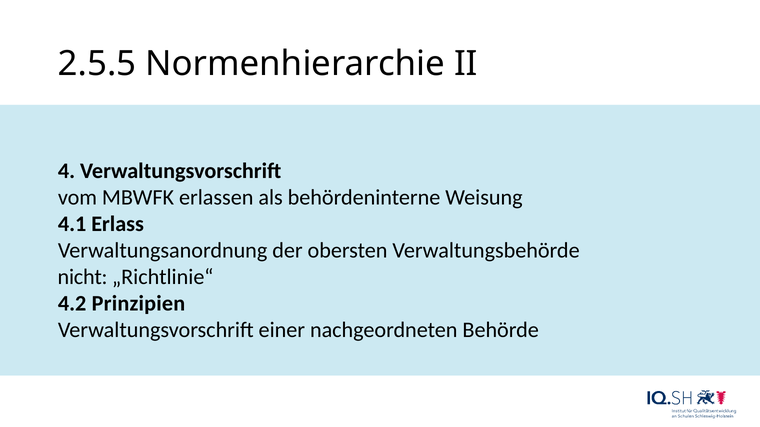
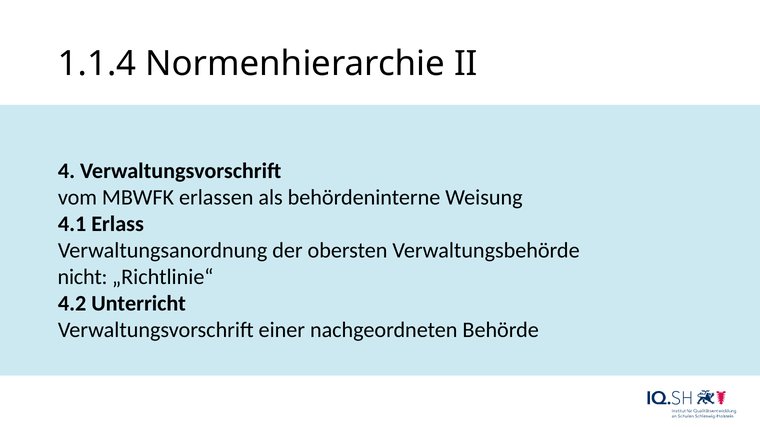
2.5.5: 2.5.5 -> 1.1.4
Prinzipien: Prinzipien -> Unterricht
